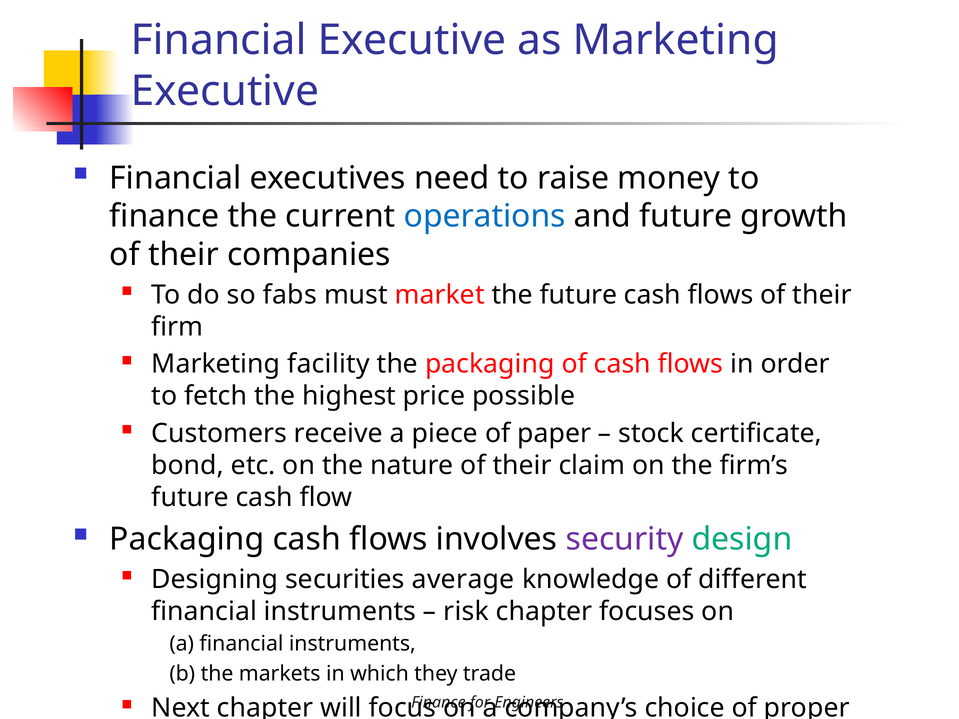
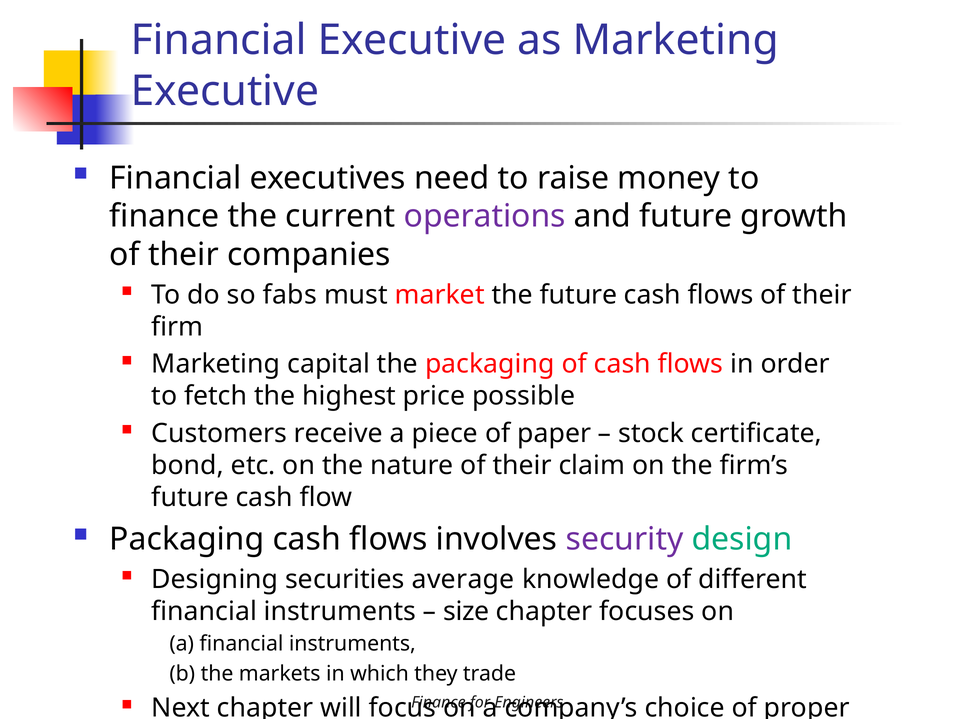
operations colour: blue -> purple
facility: facility -> capital
risk: risk -> size
